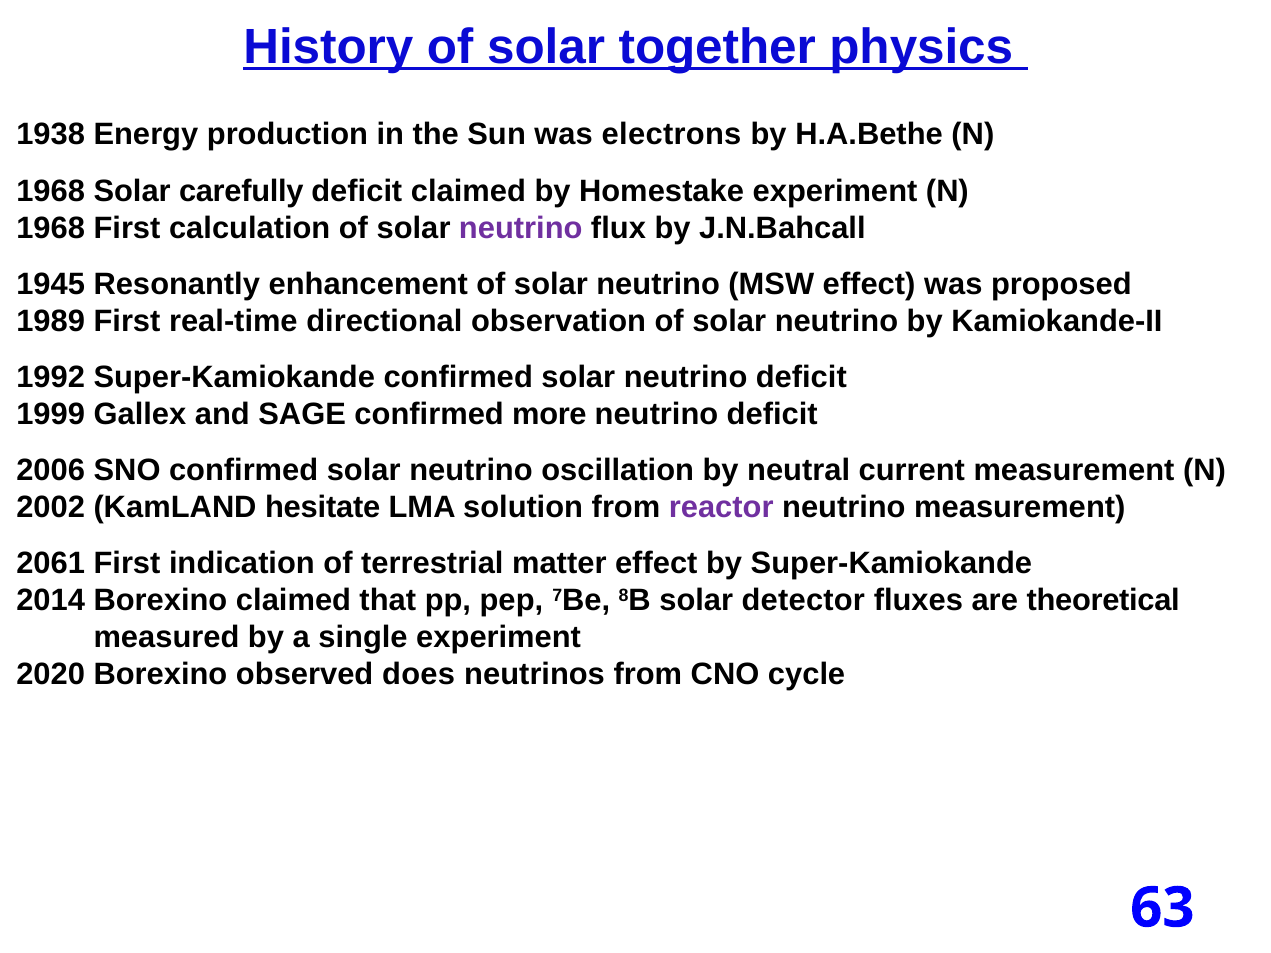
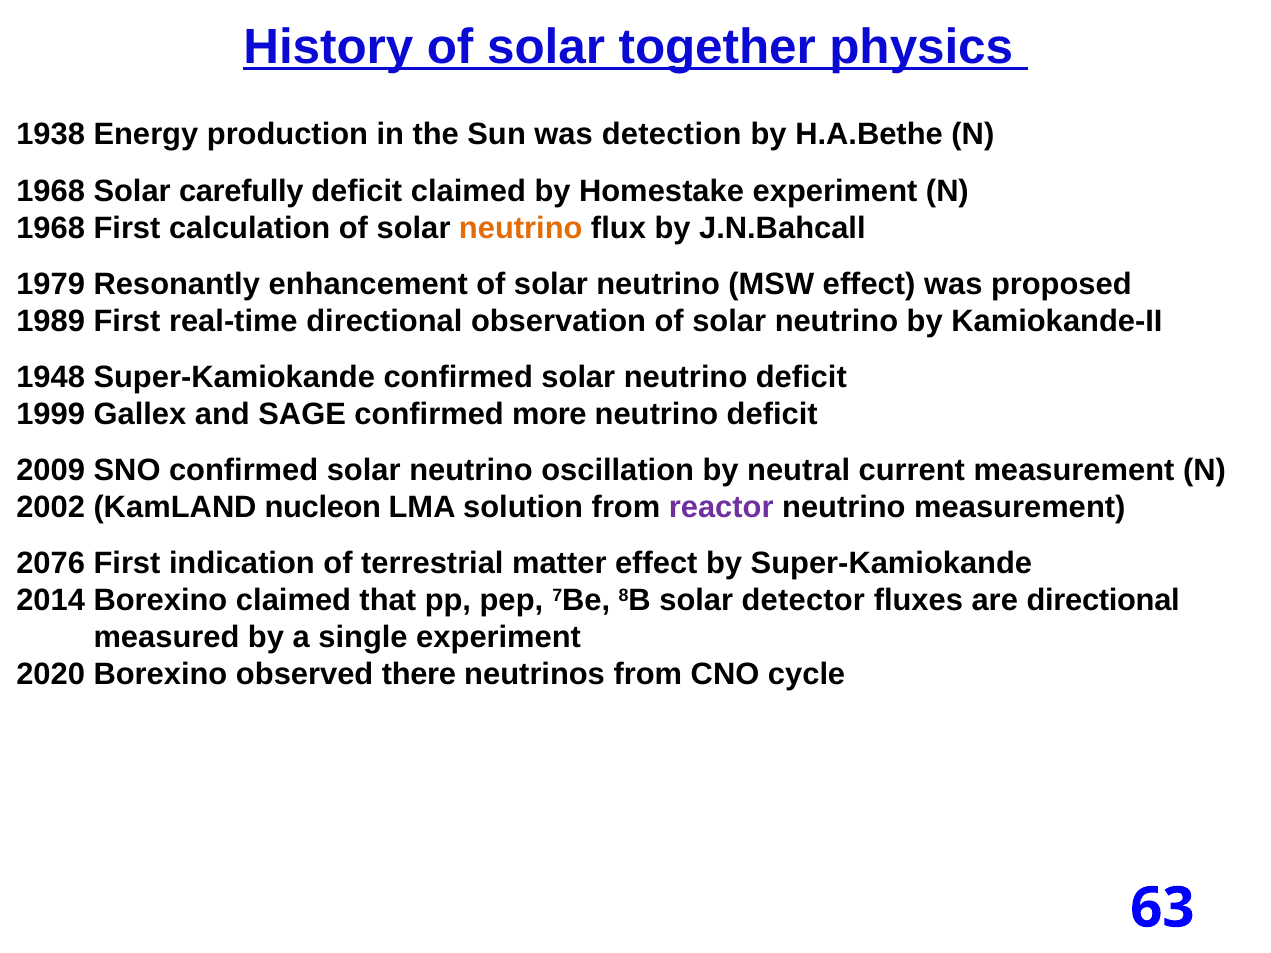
electrons: electrons -> detection
neutrino at (521, 228) colour: purple -> orange
1945: 1945 -> 1979
1992: 1992 -> 1948
2006: 2006 -> 2009
hesitate: hesitate -> nucleon
2061: 2061 -> 2076
are theoretical: theoretical -> directional
does: does -> there
